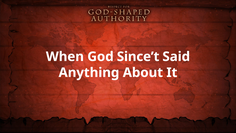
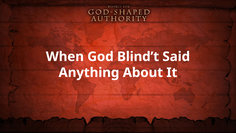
Since’t: Since’t -> Blind’t
